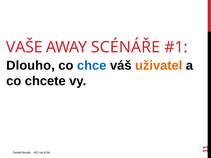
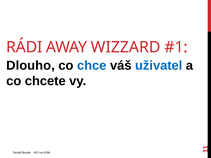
VAŠE: VAŠE -> RÁDI
SCÉNÁŘE: SCÉNÁŘE -> WIZZARD
uživatel colour: orange -> blue
